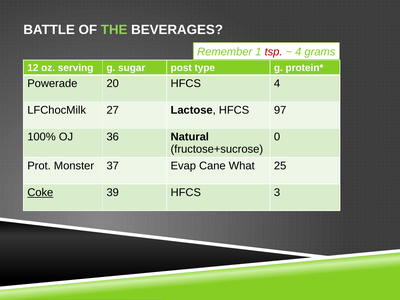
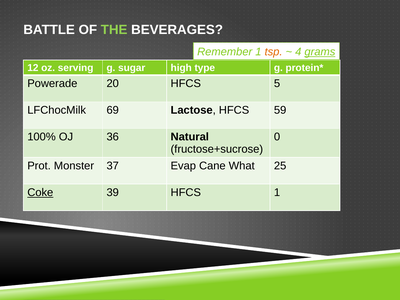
tsp colour: red -> orange
grams underline: none -> present
post: post -> high
HFCS 4: 4 -> 5
27: 27 -> 69
97: 97 -> 59
HFCS 3: 3 -> 1
